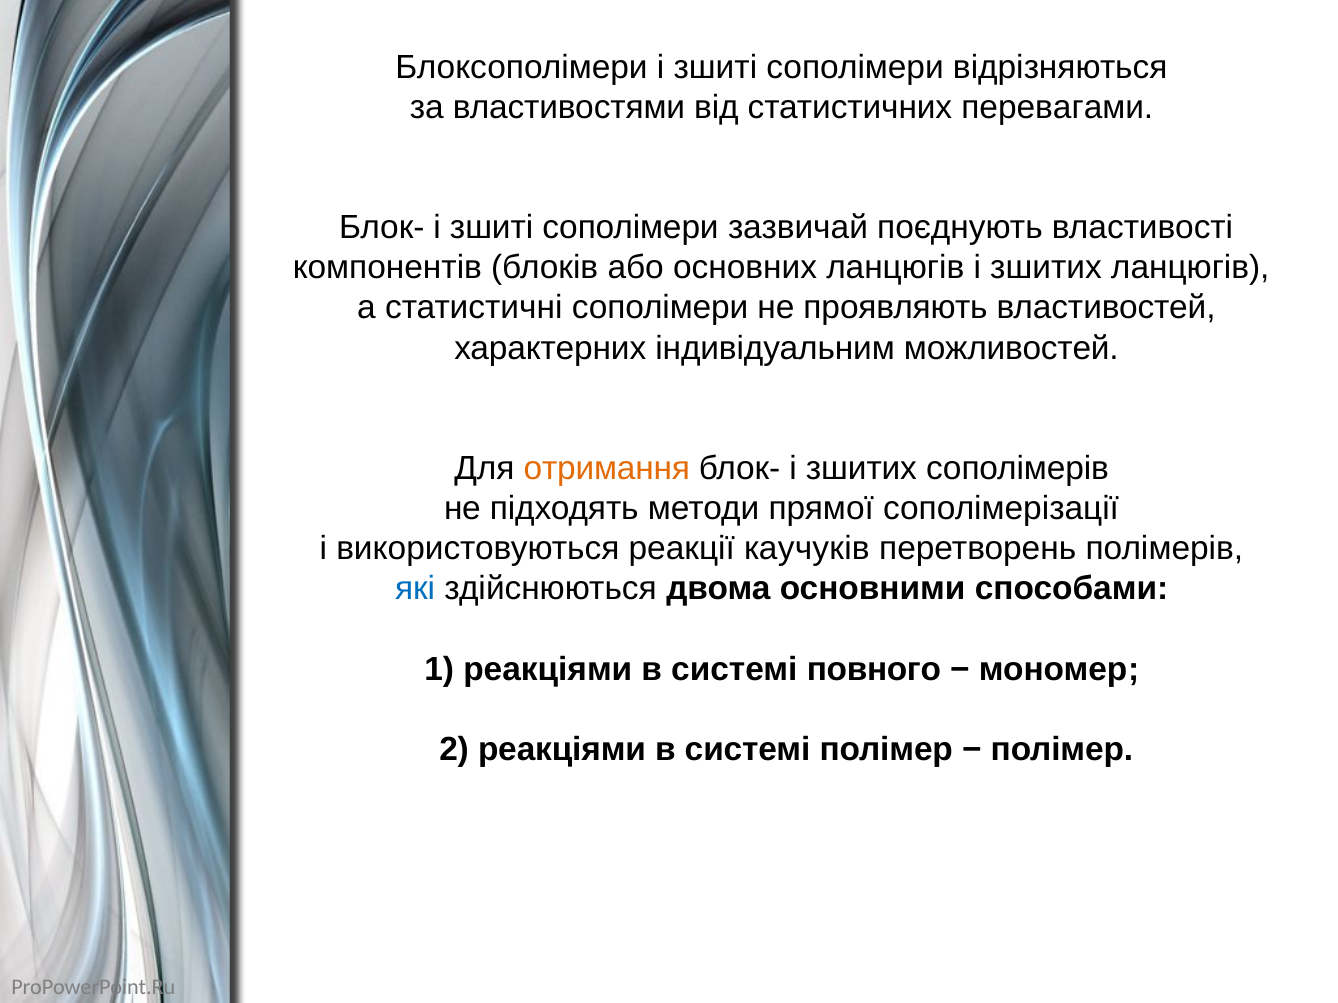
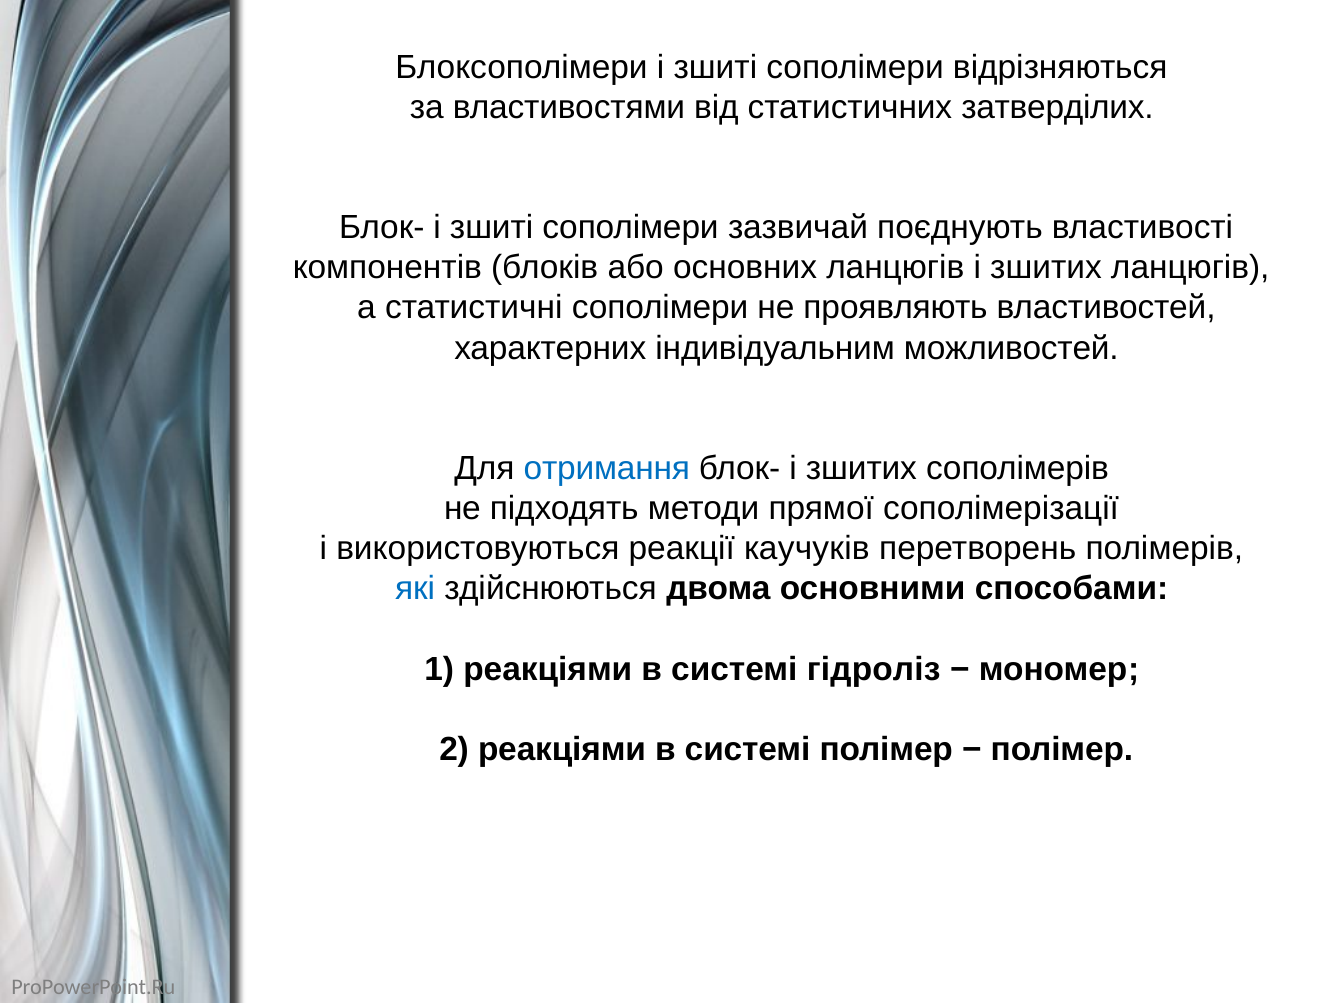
перевагами: перевагами -> затверділих
отримання colour: orange -> blue
повного: повного -> гідроліз
